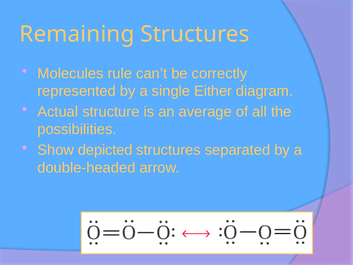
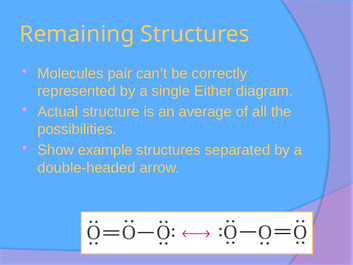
rule: rule -> pair
depicted: depicted -> example
